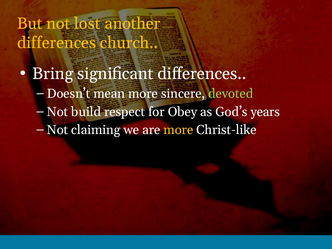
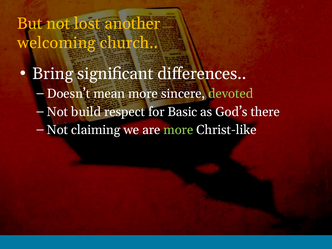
differences at (57, 43): differences -> welcoming
Obey: Obey -> Basic
years: years -> there
more at (178, 130) colour: yellow -> light green
